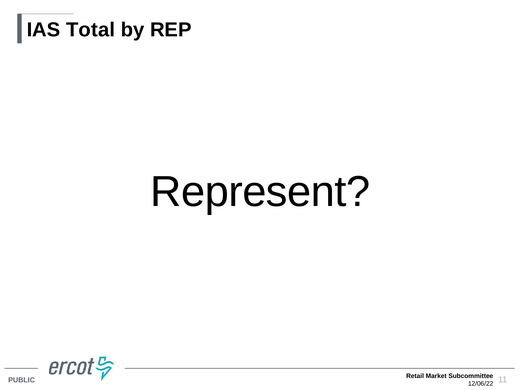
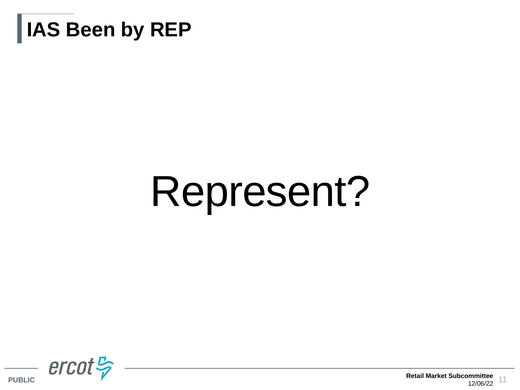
Total: Total -> Been
